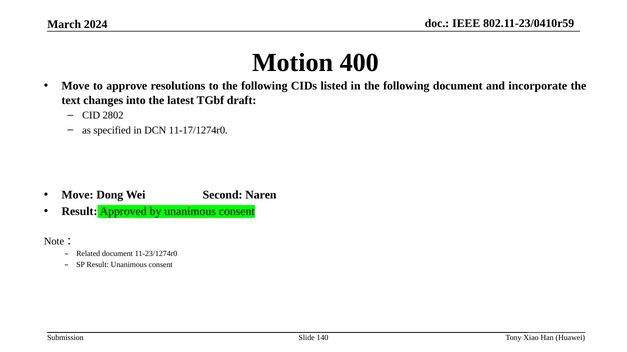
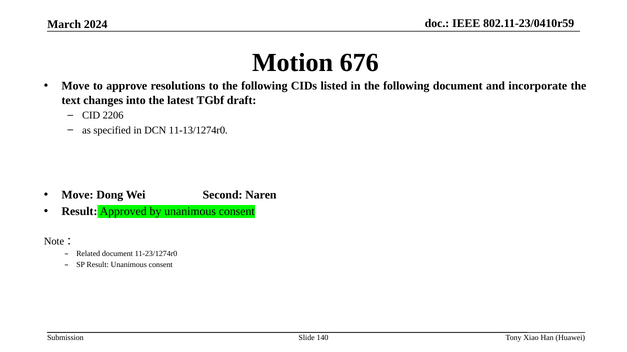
400: 400 -> 676
2802: 2802 -> 2206
11-17/1274r0: 11-17/1274r0 -> 11-13/1274r0
